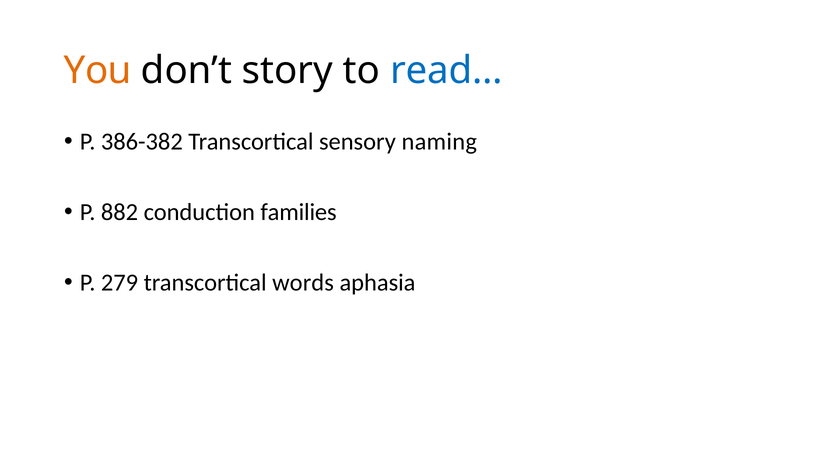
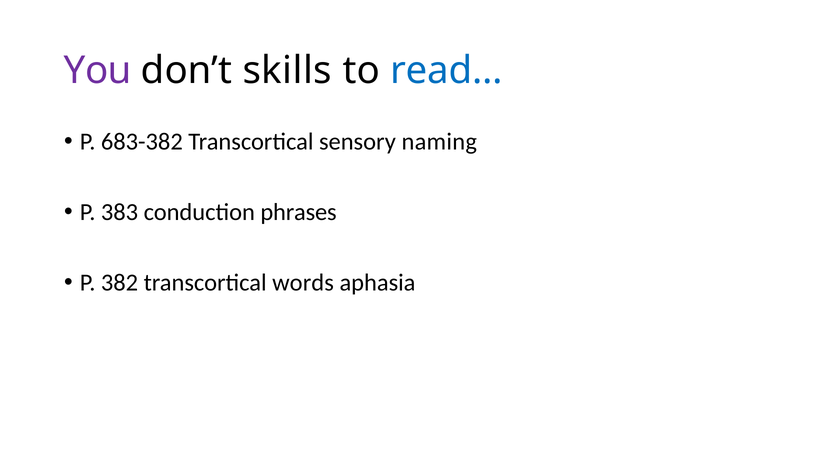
You colour: orange -> purple
story: story -> skills
386-382: 386-382 -> 683-382
882: 882 -> 383
families: families -> phrases
279: 279 -> 382
